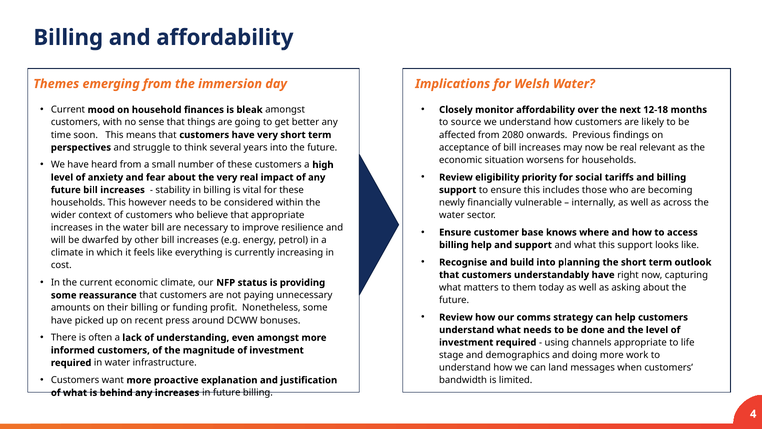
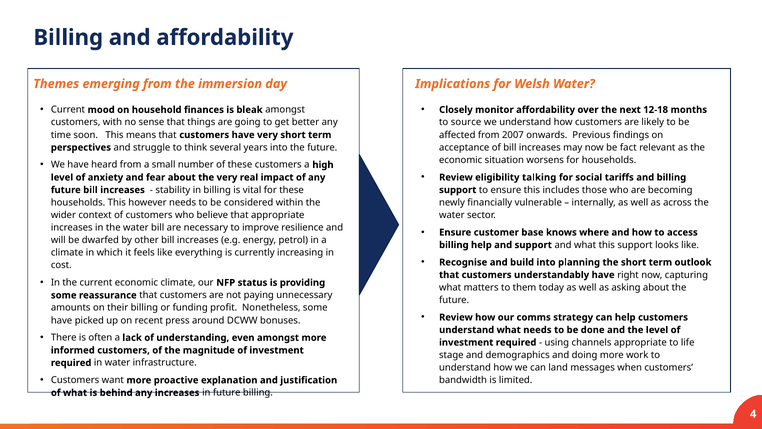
2080: 2080 -> 2007
be real: real -> fact
priority: priority -> talking
